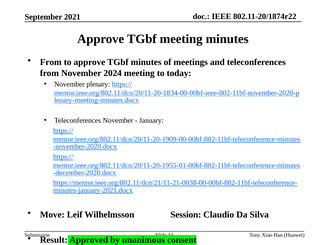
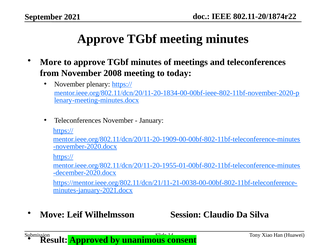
From at (51, 62): From -> More
2024: 2024 -> 2008
